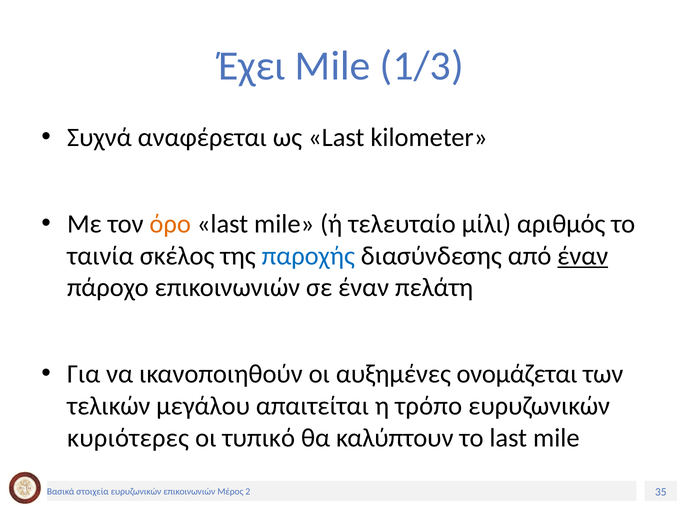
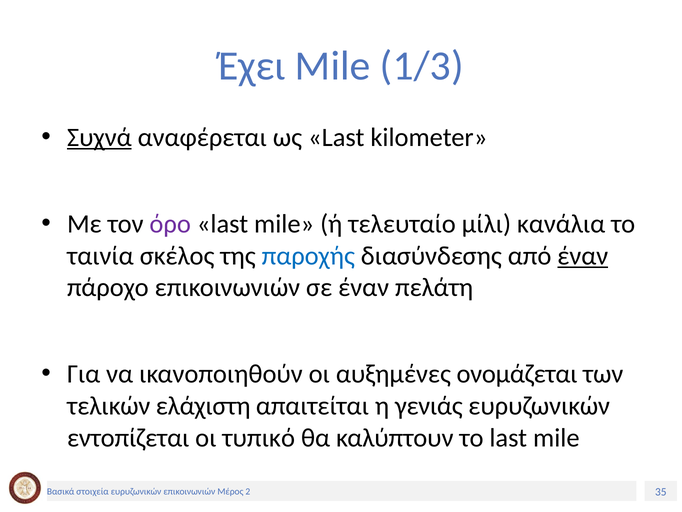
Συχνά underline: none -> present
όρο colour: orange -> purple
αριθμός: αριθμός -> κανάλια
μεγάλου: μεγάλου -> ελάχιστη
τρόπο: τρόπο -> γενιάς
κυριότερες: κυριότερες -> εντοπίζεται
